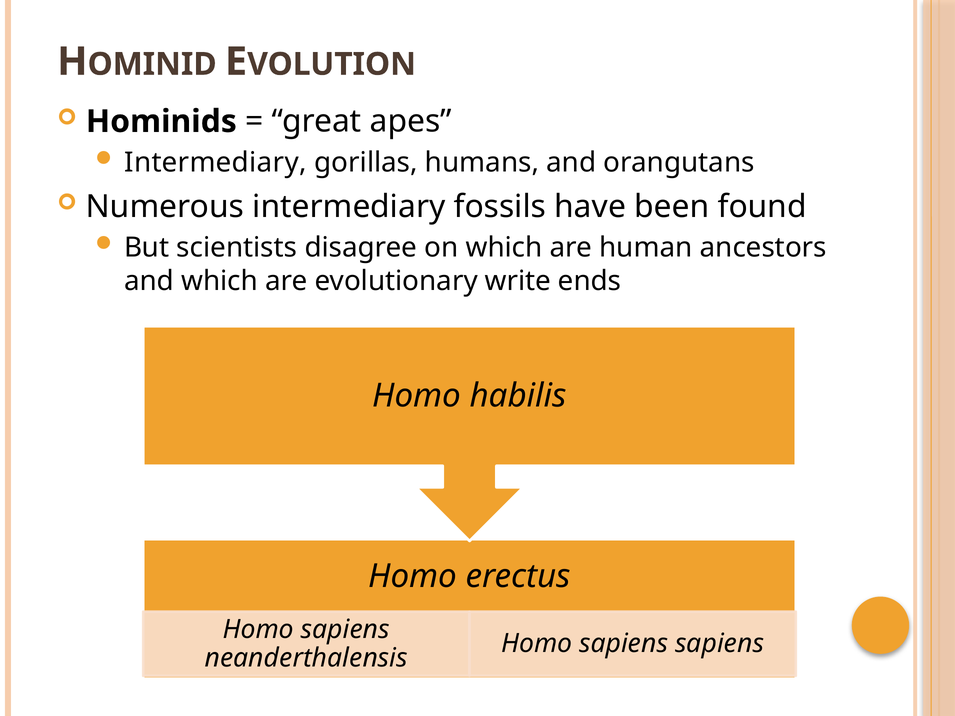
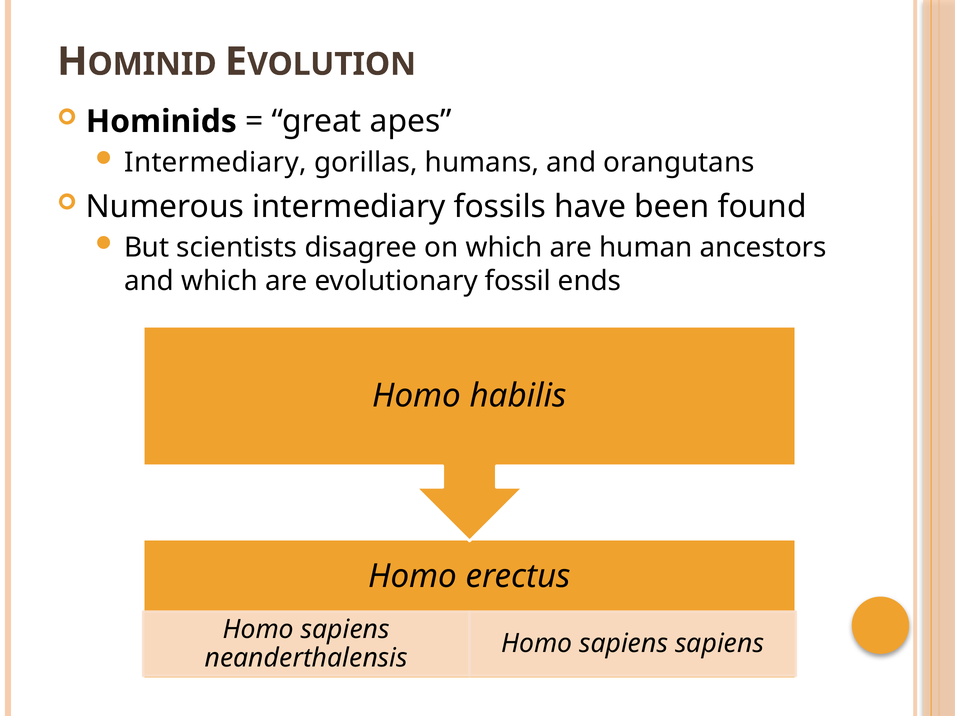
write: write -> fossil
